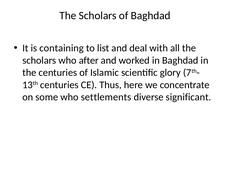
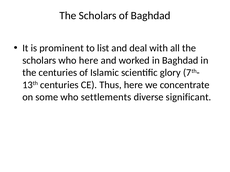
containing: containing -> prominent
who after: after -> here
